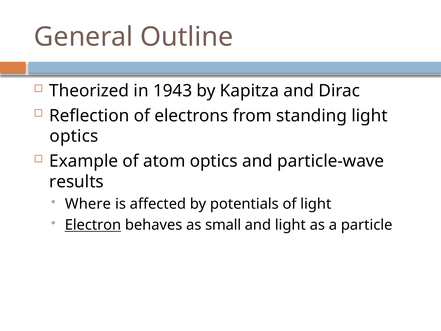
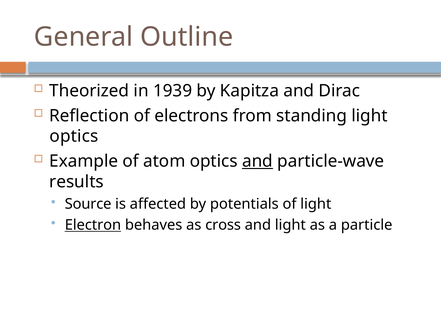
1943: 1943 -> 1939
and at (258, 161) underline: none -> present
Where: Where -> Source
small: small -> cross
